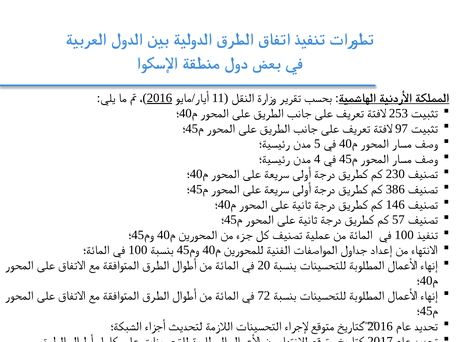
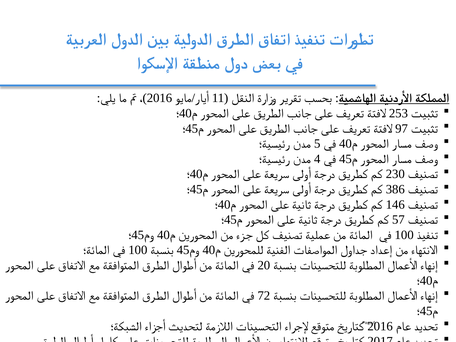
2016 at (159, 98) underline: present -> none
